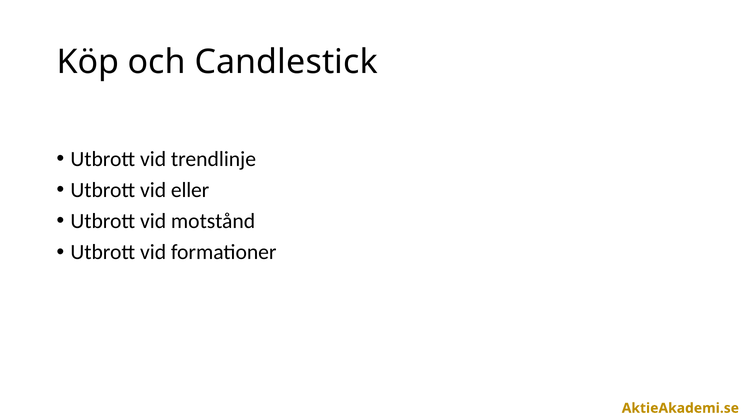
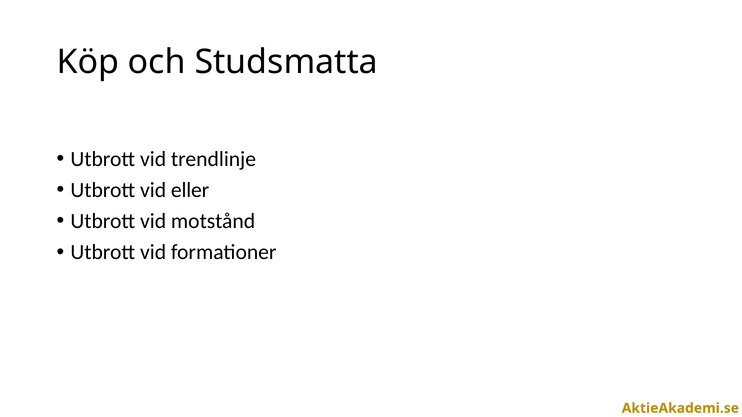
Candlestick: Candlestick -> Studsmatta
